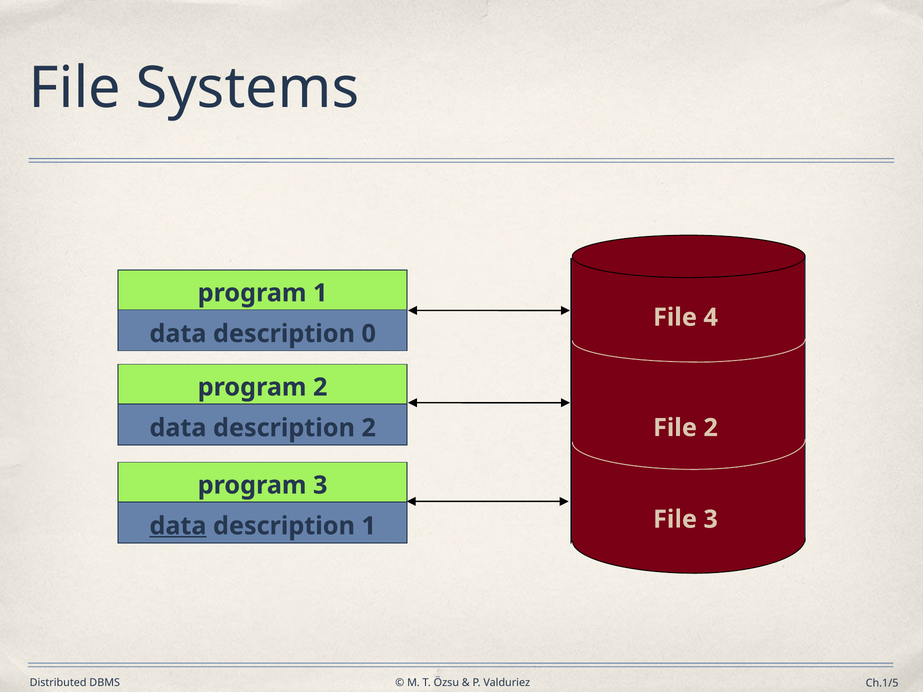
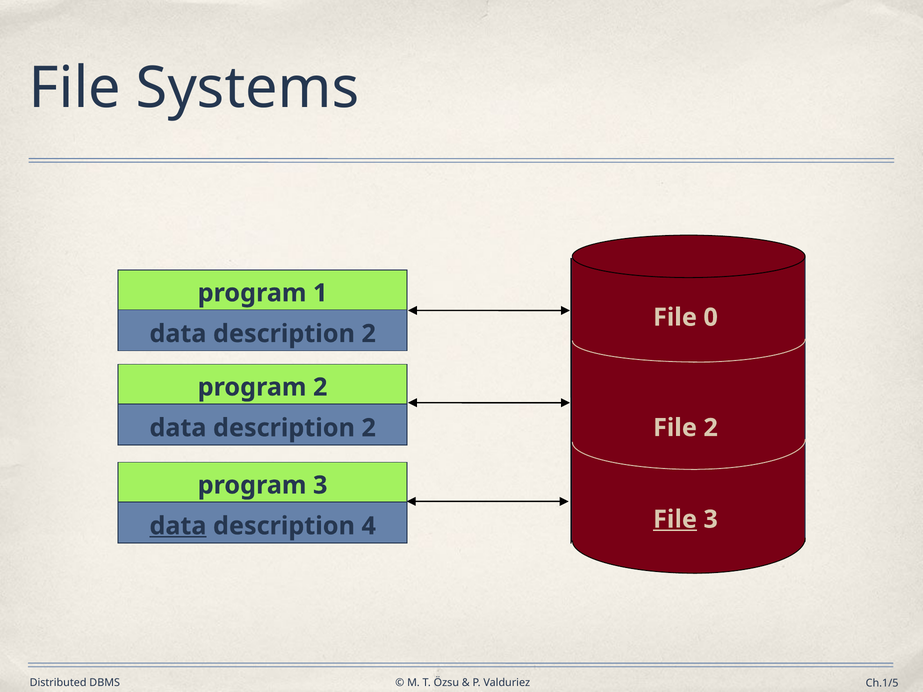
4: 4 -> 0
0 at (369, 334): 0 -> 2
File at (675, 520) underline: none -> present
description 1: 1 -> 4
